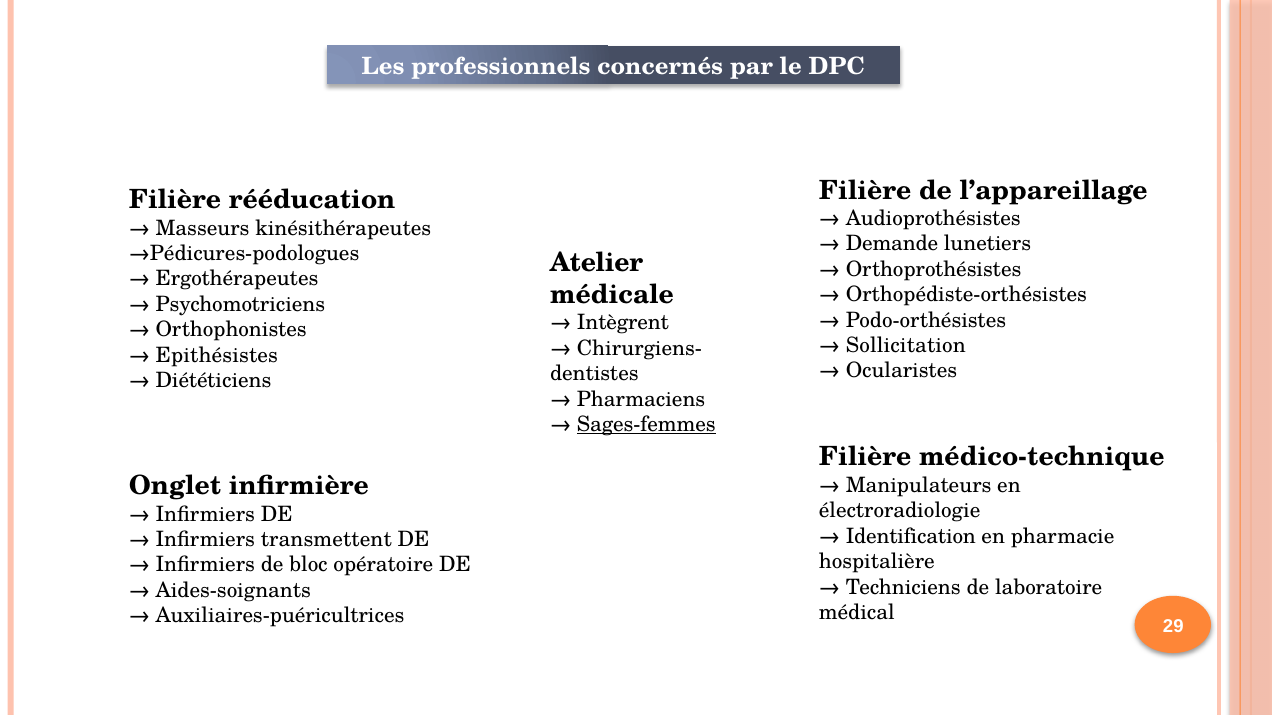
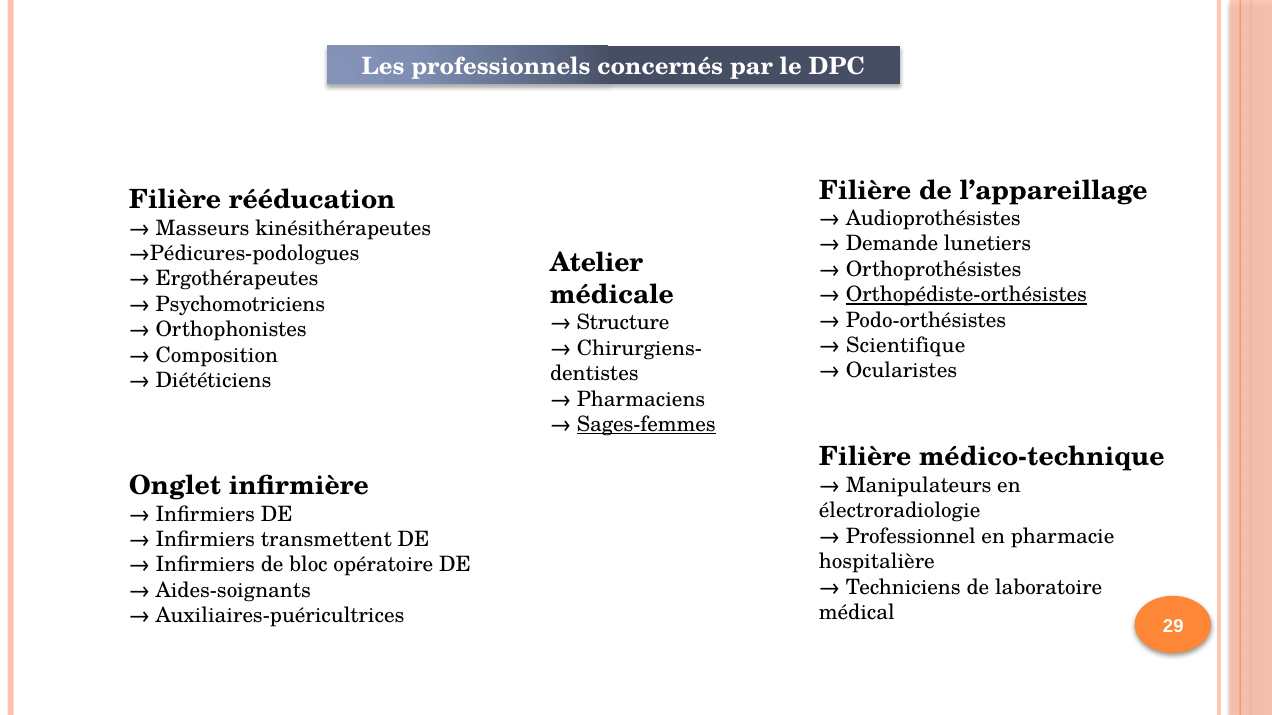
Orthopédiste-orthésistes underline: none -> present
Intègrent: Intègrent -> Structure
Sollicitation: Sollicitation -> Scientifique
Epithésistes: Epithésistes -> Composition
Identification: Identification -> Professionnel
